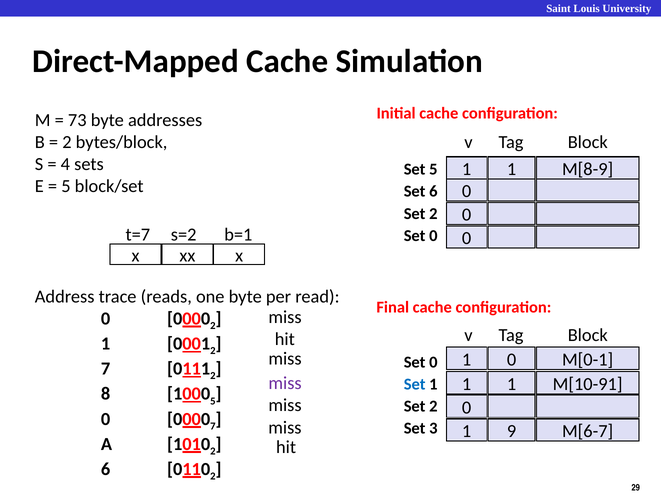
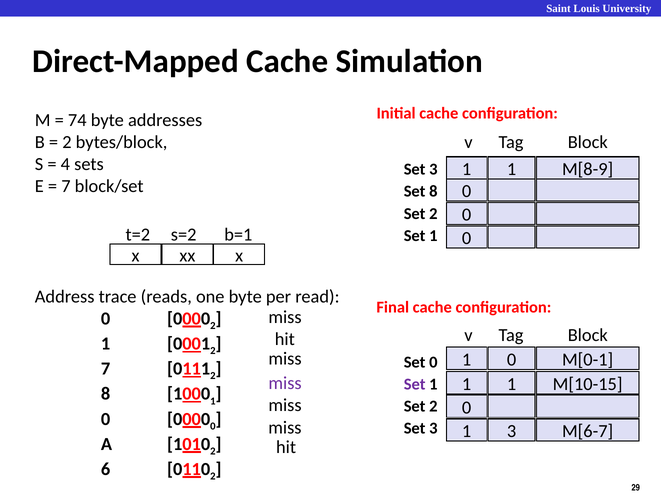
73: 73 -> 74
5 at (433, 169): 5 -> 3
5 at (66, 186): 5 -> 7
Set 6: 6 -> 8
t=7: t=7 -> t=2
0 at (433, 236): 0 -> 1
M[10-91: M[10-91 -> M[10-15
Set at (415, 384) colour: blue -> purple
5 at (213, 401): 5 -> 1
7 at (213, 426): 7 -> 0
9 at (512, 431): 9 -> 3
